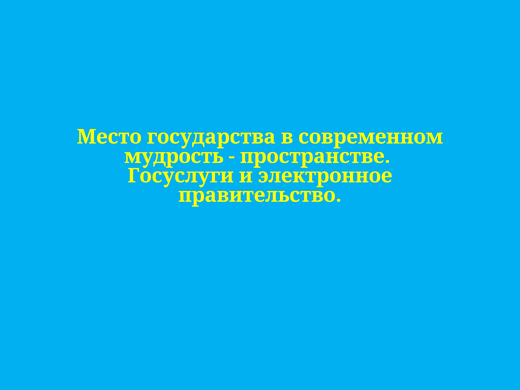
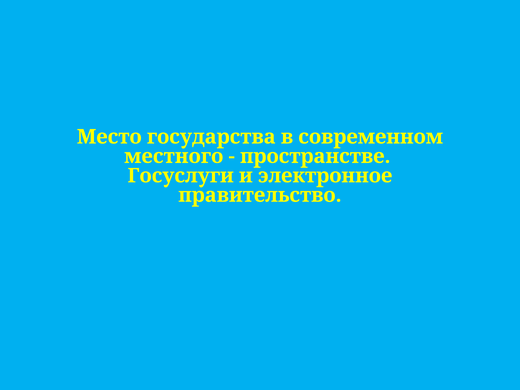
мудрость: мудрость -> местного
